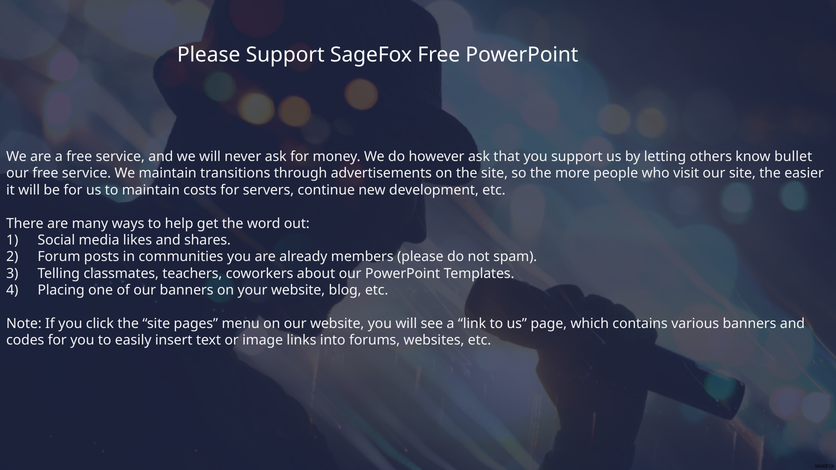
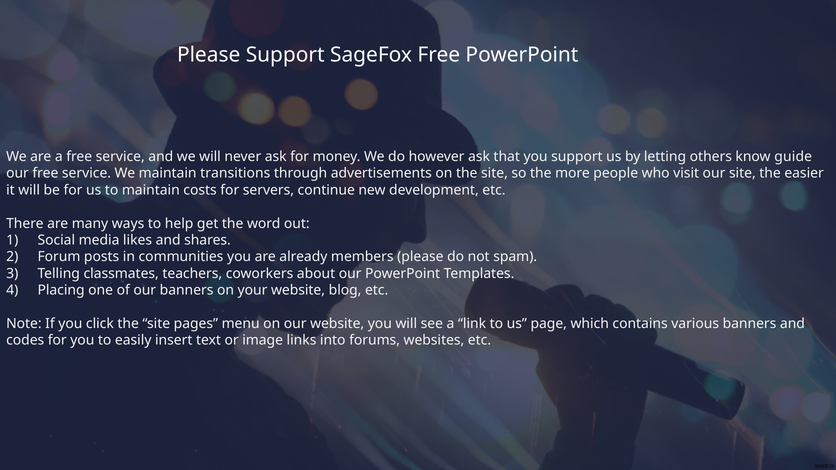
bullet: bullet -> guide
